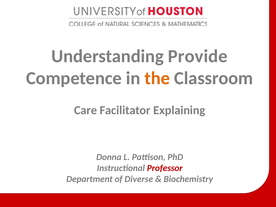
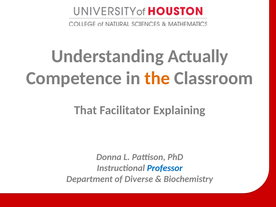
Provide: Provide -> Actually
Care: Care -> That
Professor colour: red -> blue
